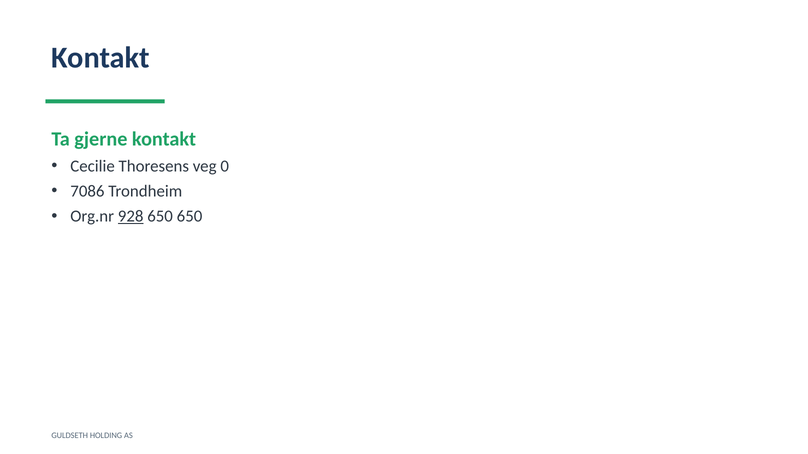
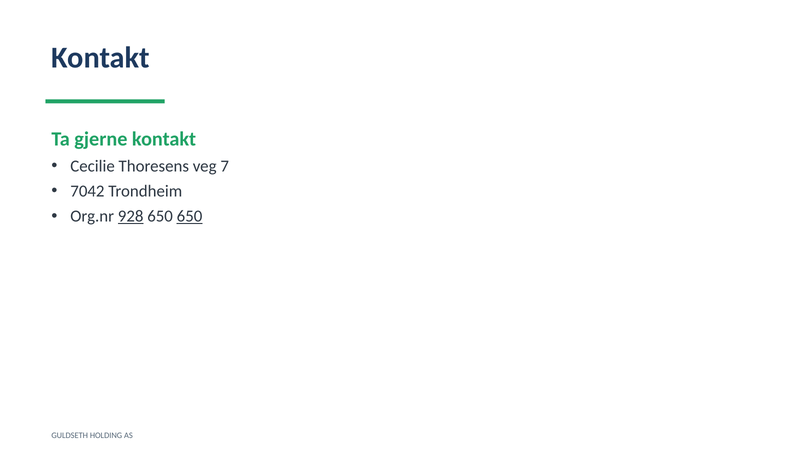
0: 0 -> 7
7086: 7086 -> 7042
650 at (190, 217) underline: none -> present
